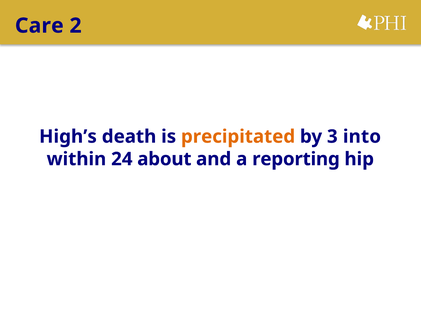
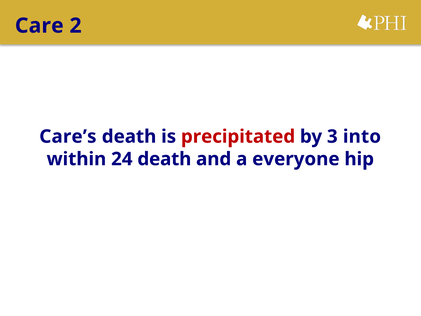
High’s: High’s -> Care’s
precipitated colour: orange -> red
24 about: about -> death
reporting: reporting -> everyone
